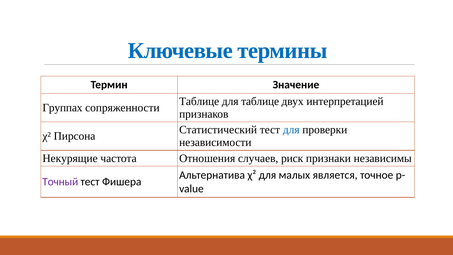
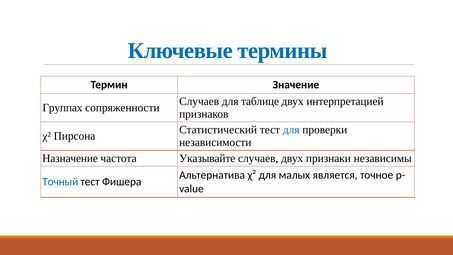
Таблице at (199, 101): Таблице -> Случаев
Некурящие: Некурящие -> Назначение
Отношения: Отношения -> Указывайте
случаев риск: риск -> двух
Точный colour: purple -> blue
